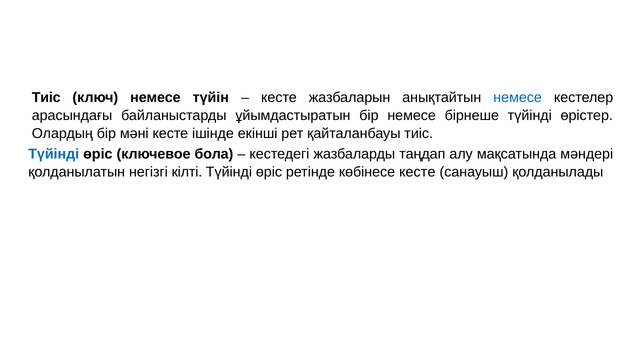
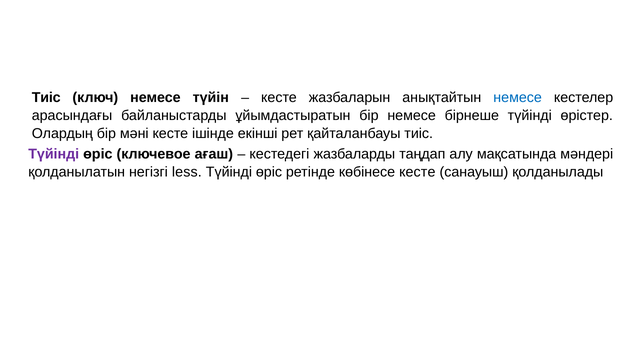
Түйінді at (54, 154) colour: blue -> purple
бола: бола -> ағаш
кілті: кілті -> less
